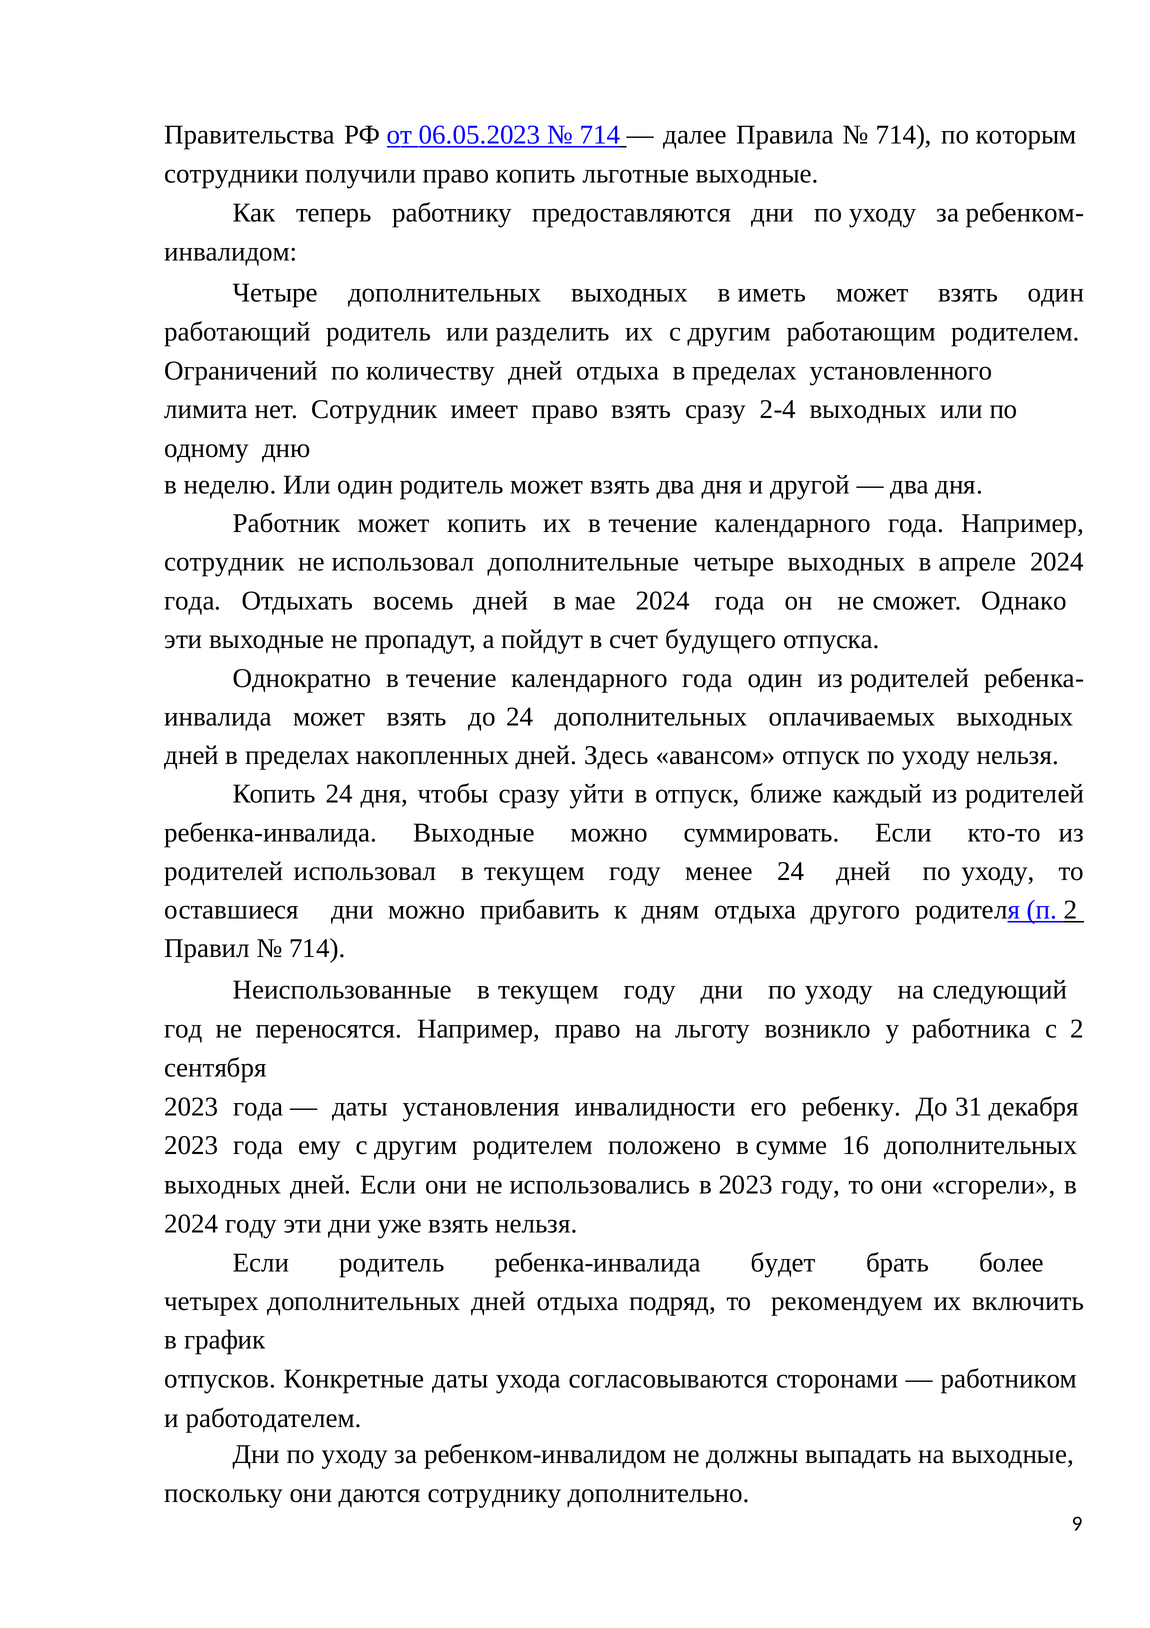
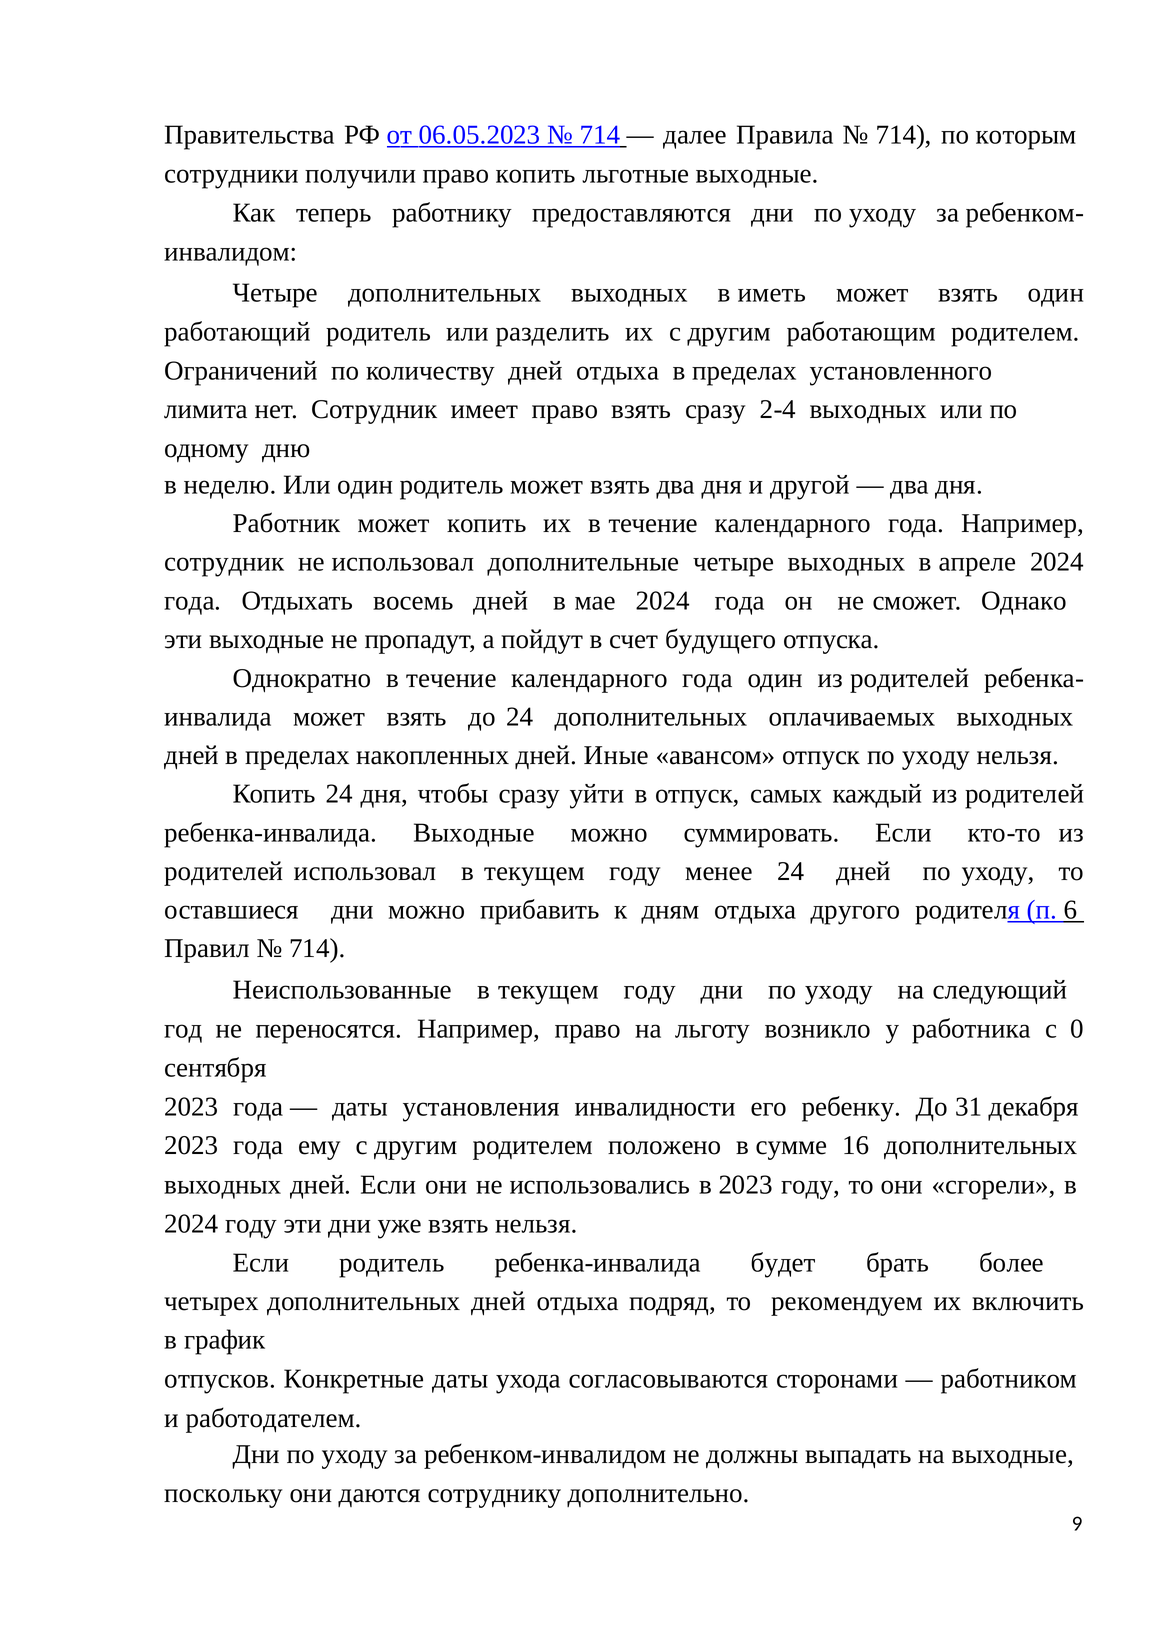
Здесь: Здесь -> Иные
ближе: ближе -> самых
п 2: 2 -> 6
с 2: 2 -> 0
